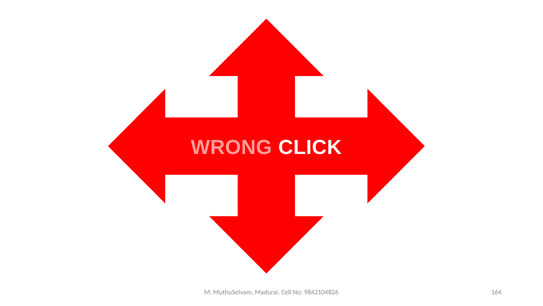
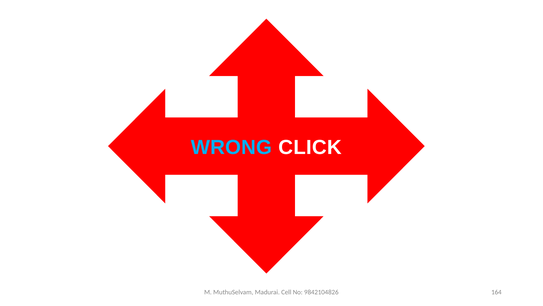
WRONG colour: pink -> light blue
